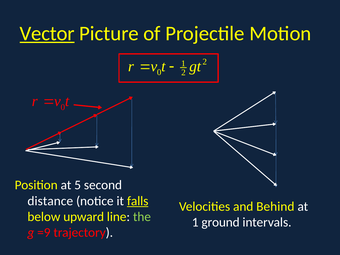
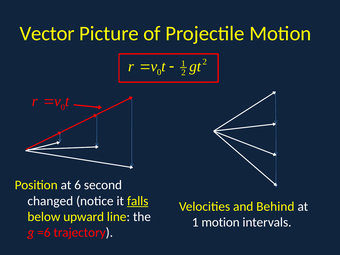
Vector underline: present -> none
5: 5 -> 6
distance: distance -> changed
the colour: light green -> white
1 ground: ground -> motion
=9: =9 -> =6
